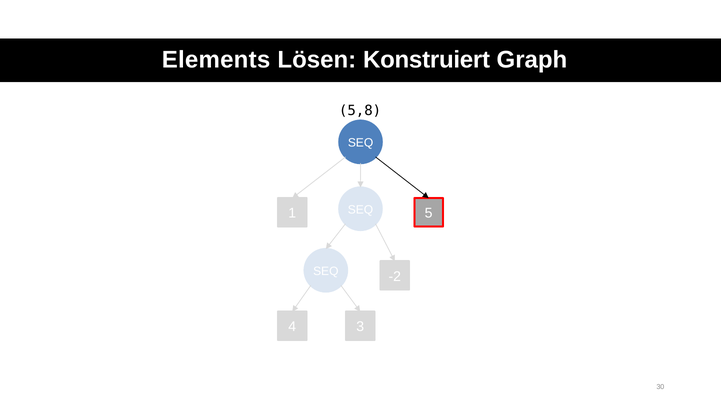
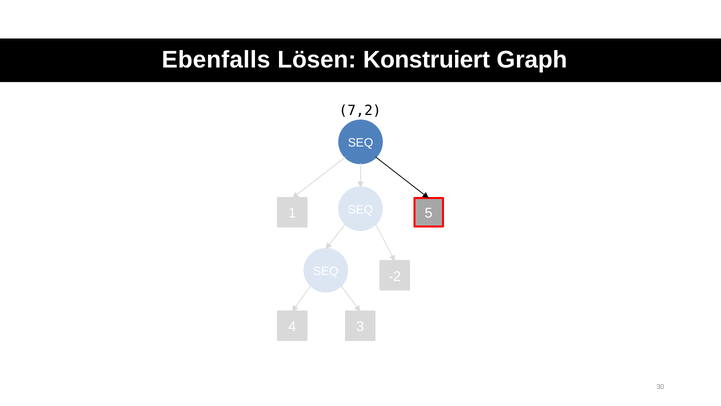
Elements: Elements -> Ebenfalls
5,8: 5,8 -> 7,2
